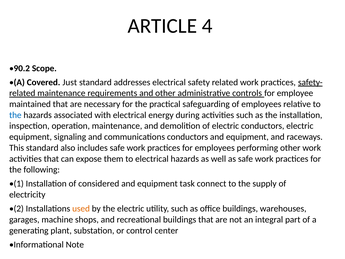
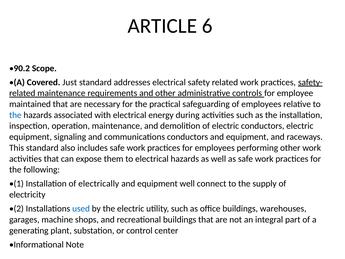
4: 4 -> 6
considered: considered -> electrically
equipment task: task -> well
used colour: orange -> blue
